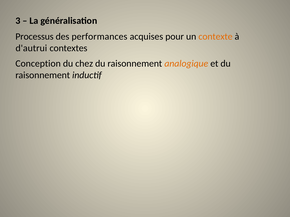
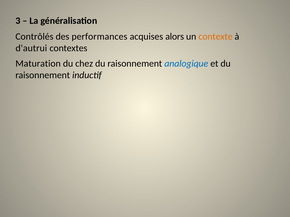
Processus: Processus -> Contrôlés
pour: pour -> alors
Conception: Conception -> Maturation
analogique colour: orange -> blue
